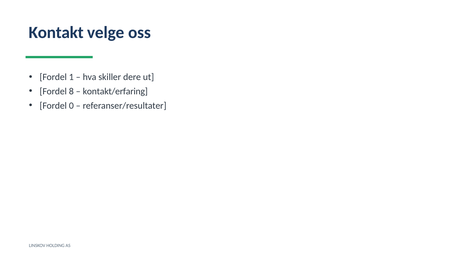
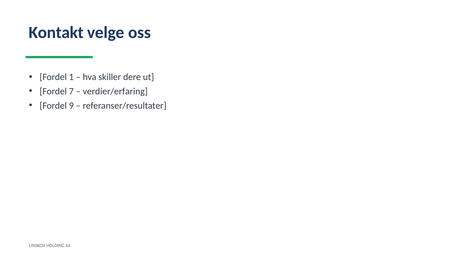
8: 8 -> 7
kontakt/erfaring: kontakt/erfaring -> verdier/erfaring
0: 0 -> 9
